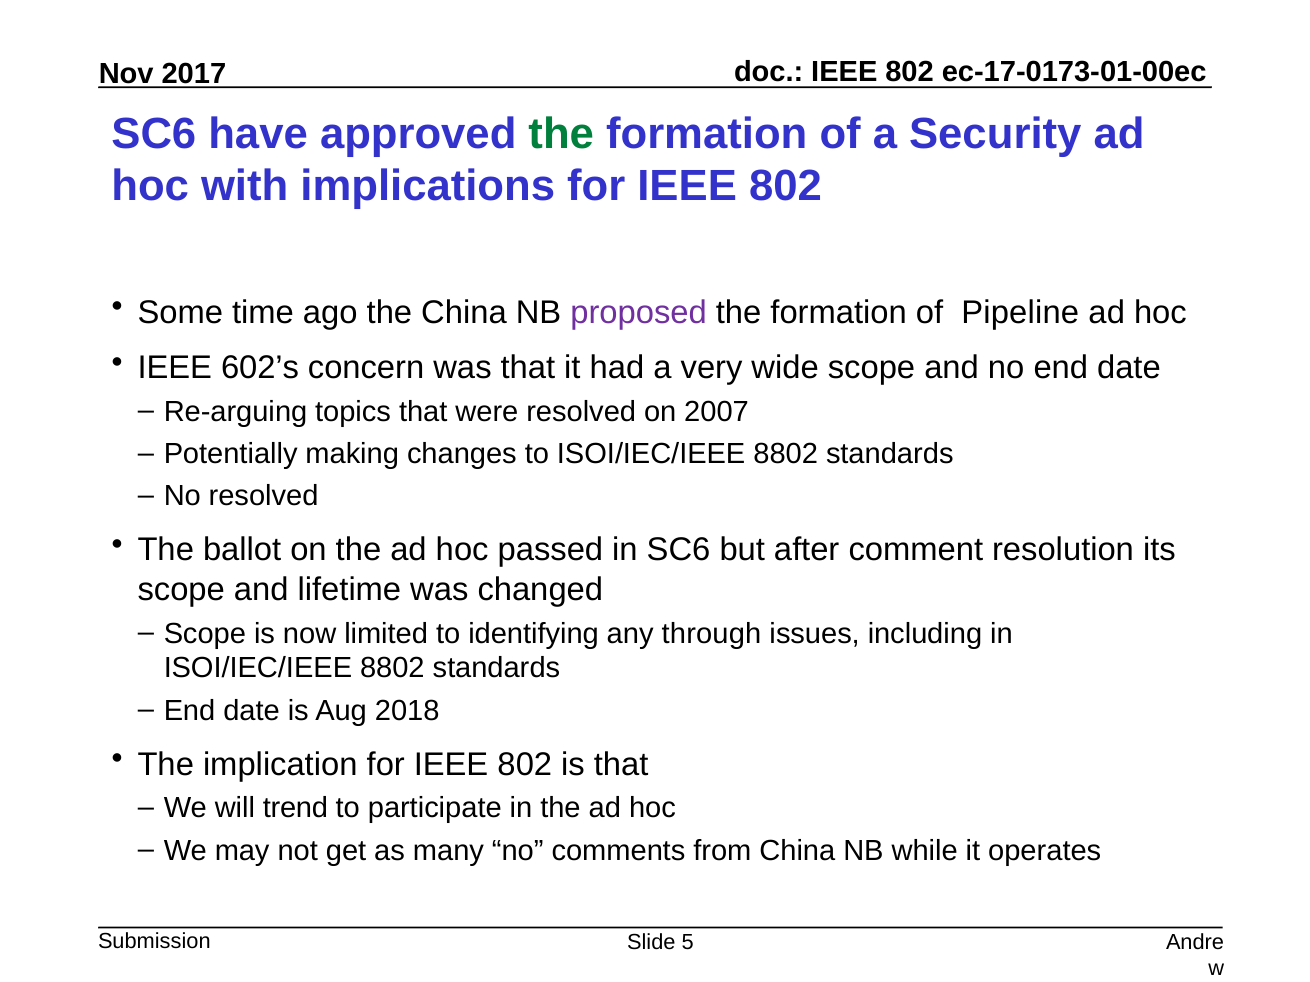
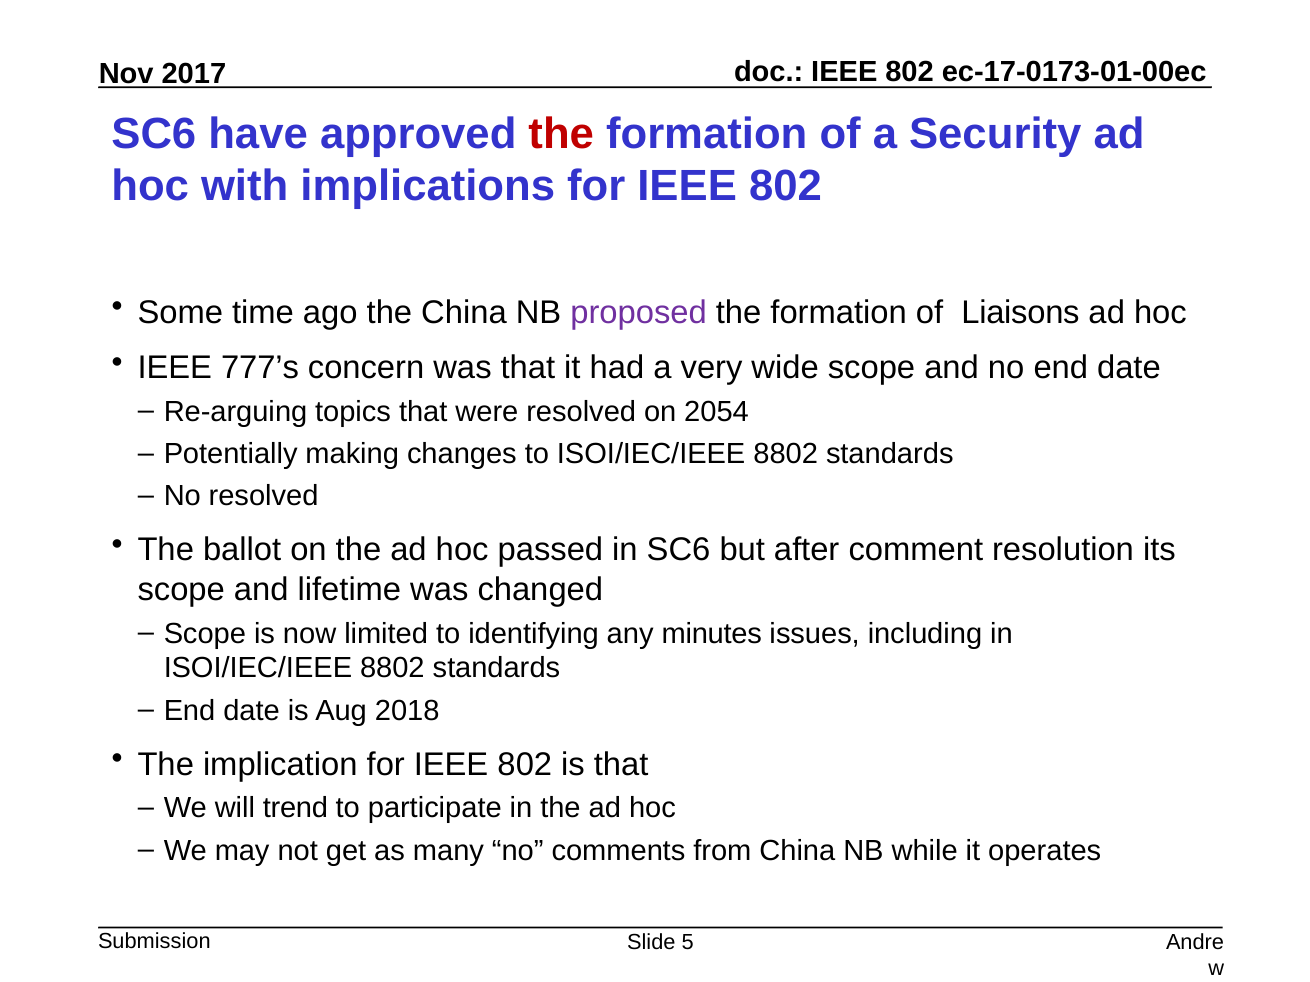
the at (561, 134) colour: green -> red
Pipeline: Pipeline -> Liaisons
602’s: 602’s -> 777’s
2007: 2007 -> 2054
through: through -> minutes
